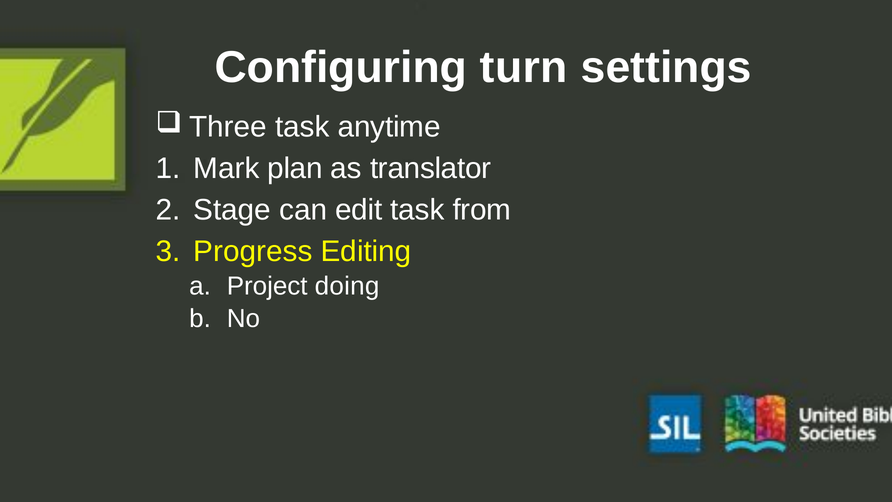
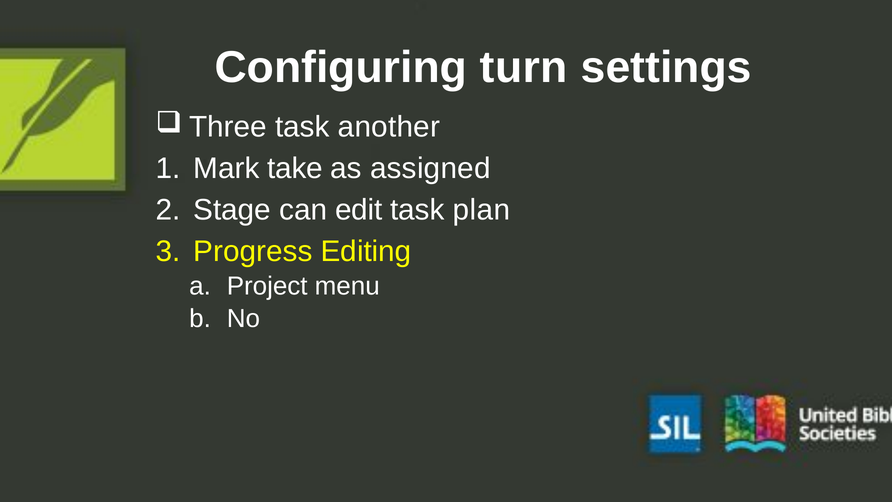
anytime: anytime -> another
plan: plan -> take
translator: translator -> assigned
from: from -> plan
doing: doing -> menu
